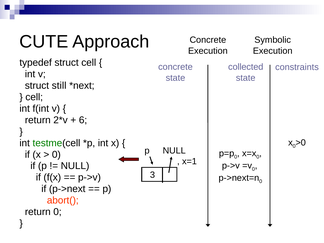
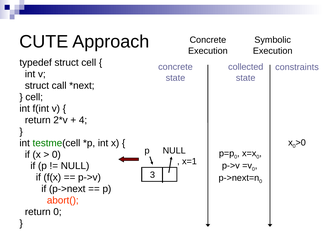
still: still -> call
6: 6 -> 4
